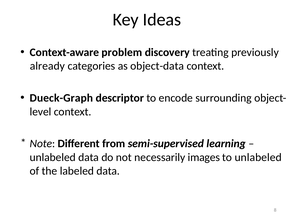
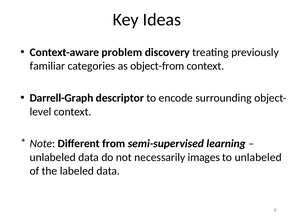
already: already -> familiar
object-data: object-data -> object-from
Dueck-Graph: Dueck-Graph -> Darrell-Graph
